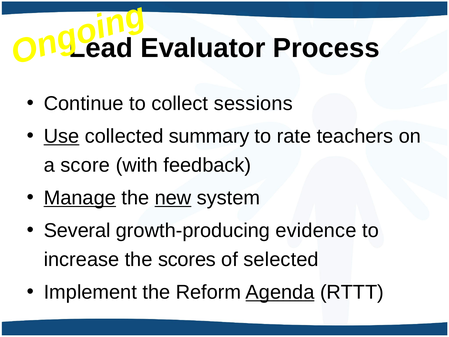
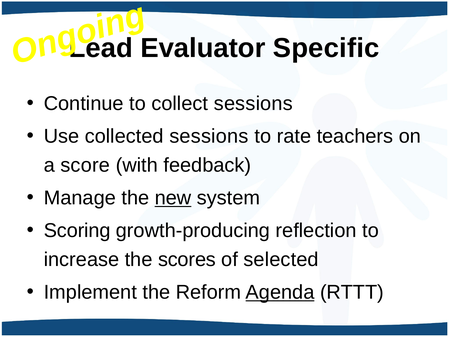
Process: Process -> Specific
Use underline: present -> none
collected summary: summary -> sessions
Manage underline: present -> none
Several: Several -> Scoring
evidence: evidence -> reflection
